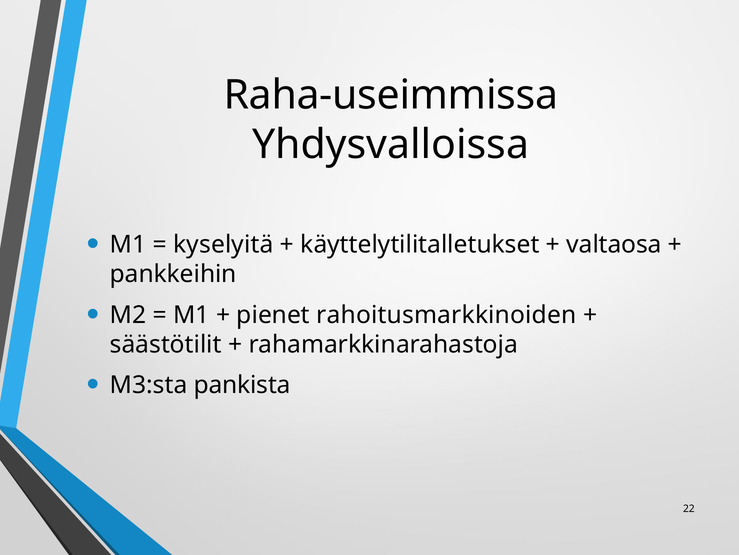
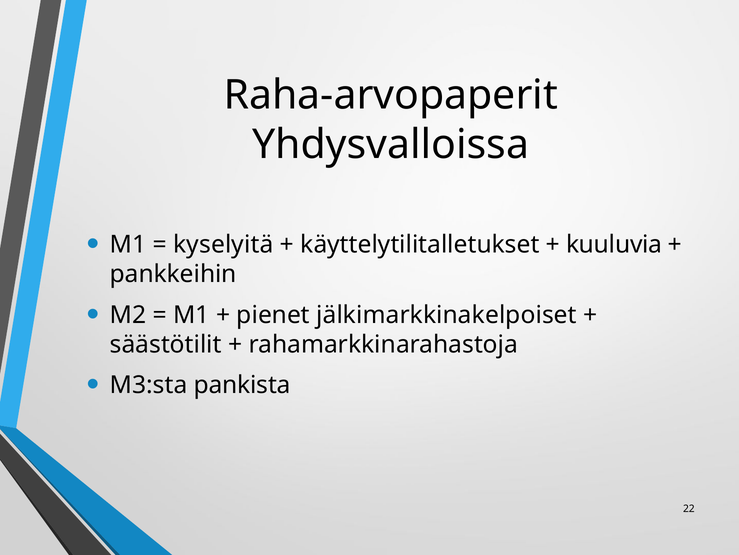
Raha-useimmissa: Raha-useimmissa -> Raha-arvopaperit
valtaosa: valtaosa -> kuuluvia
rahoitusmarkkinoiden: rahoitusmarkkinoiden -> jälkimarkkinakelpoiset
